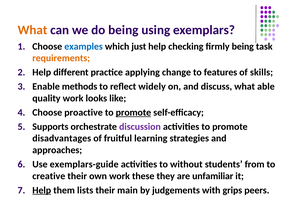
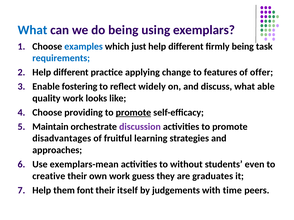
What at (33, 30) colour: orange -> blue
checking at (186, 47): checking -> different
requirements colour: orange -> blue
skills: skills -> offer
methods: methods -> fostering
proactive: proactive -> providing
Supports: Supports -> Maintain
exemplars-guide: exemplars-guide -> exemplars-mean
from: from -> even
these: these -> guess
unfamiliar: unfamiliar -> graduates
Help at (42, 191) underline: present -> none
lists: lists -> font
main: main -> itself
grips: grips -> time
